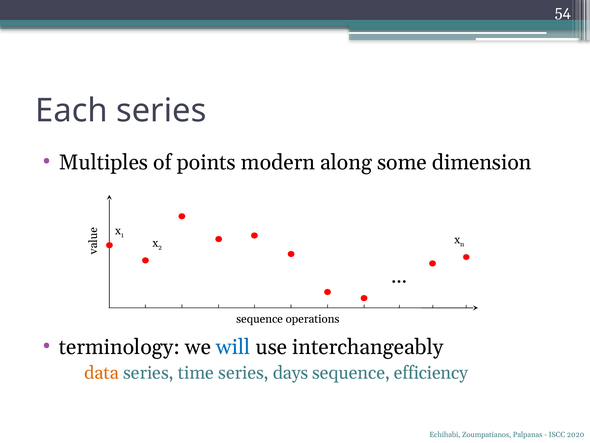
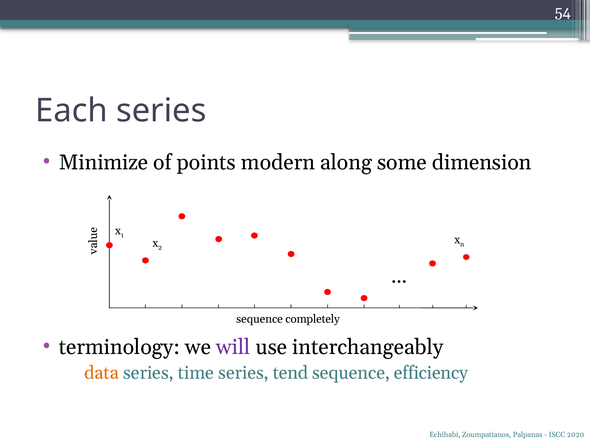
Multiples: Multiples -> Minimize
operations: operations -> completely
will colour: blue -> purple
days: days -> tend
